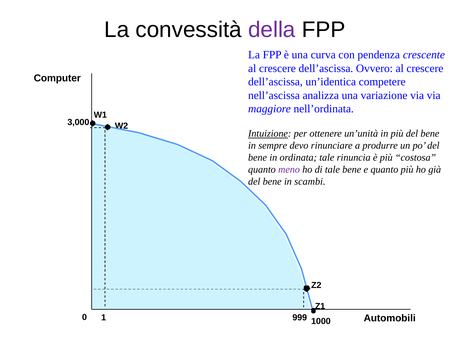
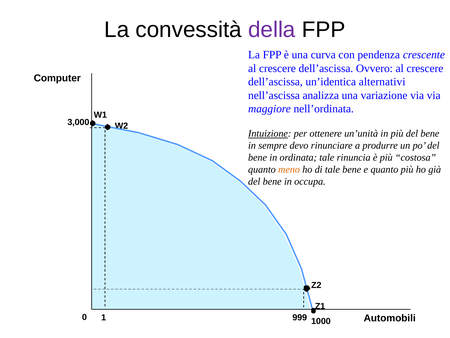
competere: competere -> alternativi
meno colour: purple -> orange
scambi: scambi -> occupa
